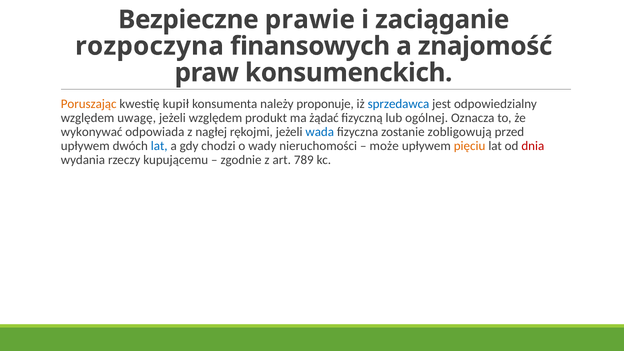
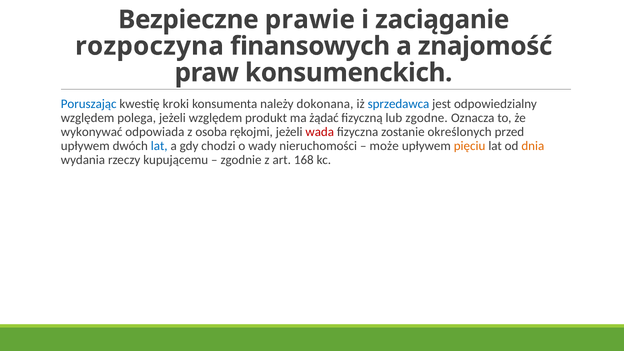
Poruszając colour: orange -> blue
kupił: kupił -> kroki
proponuje: proponuje -> dokonana
uwagę: uwagę -> polega
ogólnej: ogólnej -> zgodne
nagłej: nagłej -> osoba
wada colour: blue -> red
zobligowują: zobligowują -> określonych
dnia colour: red -> orange
789: 789 -> 168
